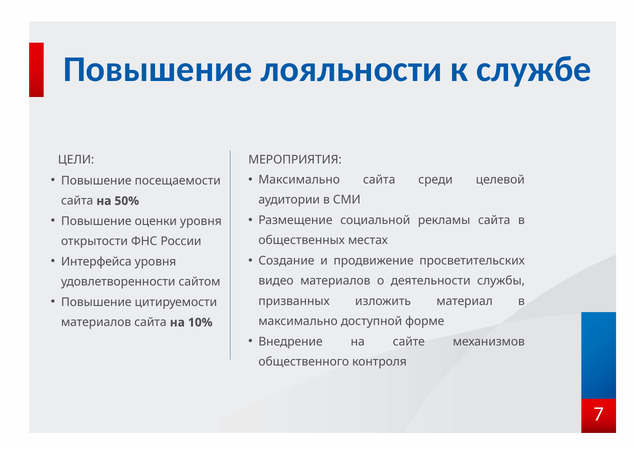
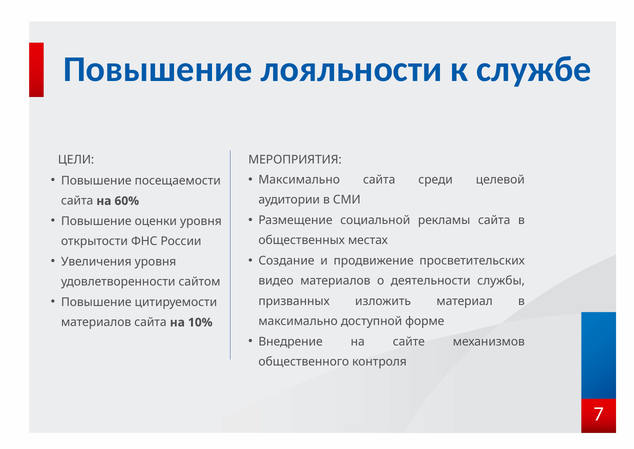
50%: 50% -> 60%
Интерфейса: Интерфейса -> Увеличения
